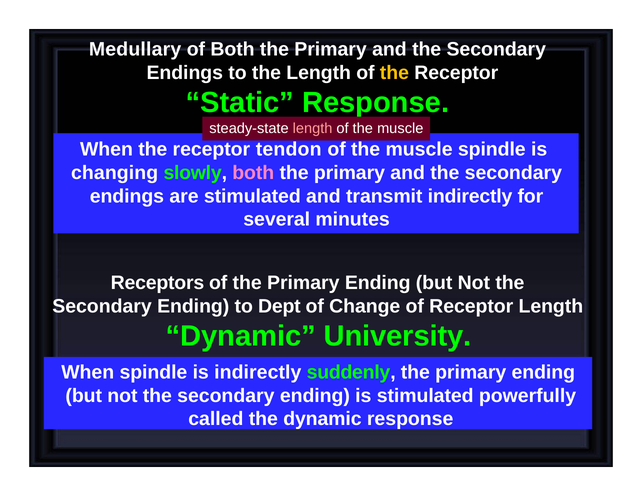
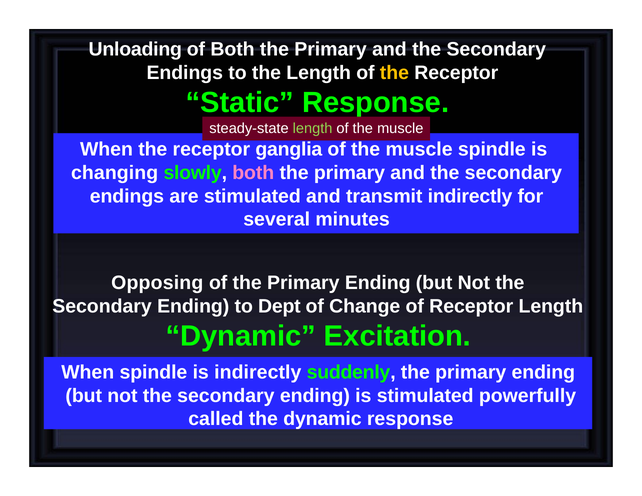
Medullary: Medullary -> Unloading
length at (313, 128) colour: pink -> light green
tendon: tendon -> ganglia
Receptors: Receptors -> Opposing
University: University -> Excitation
